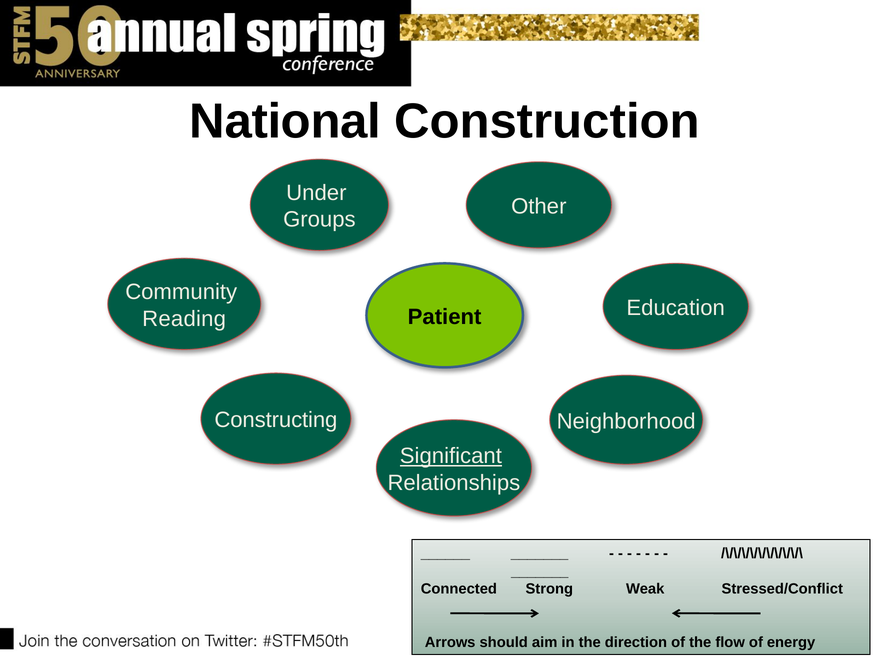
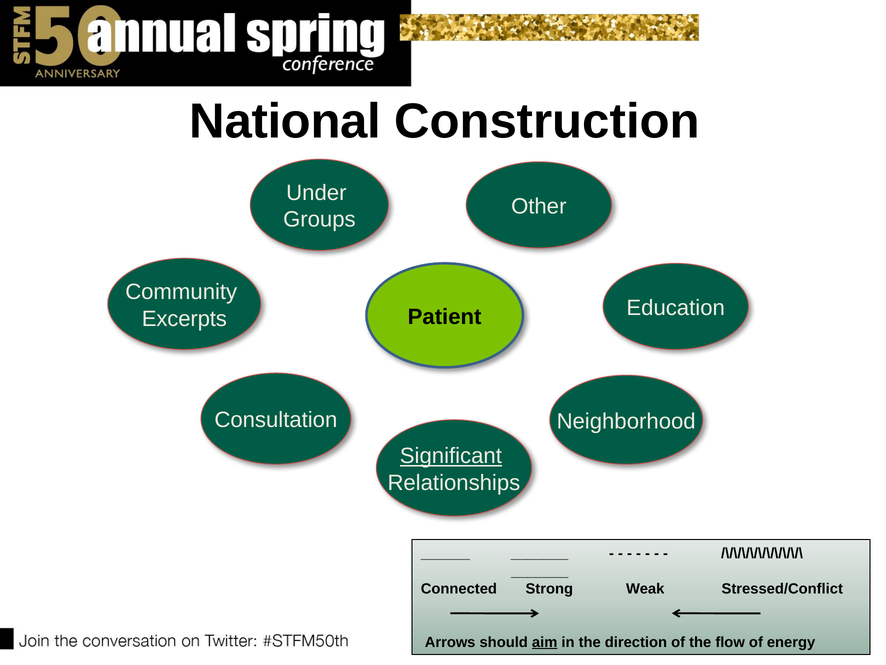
Reading: Reading -> Excerpts
Constructing: Constructing -> Consultation
aim underline: none -> present
